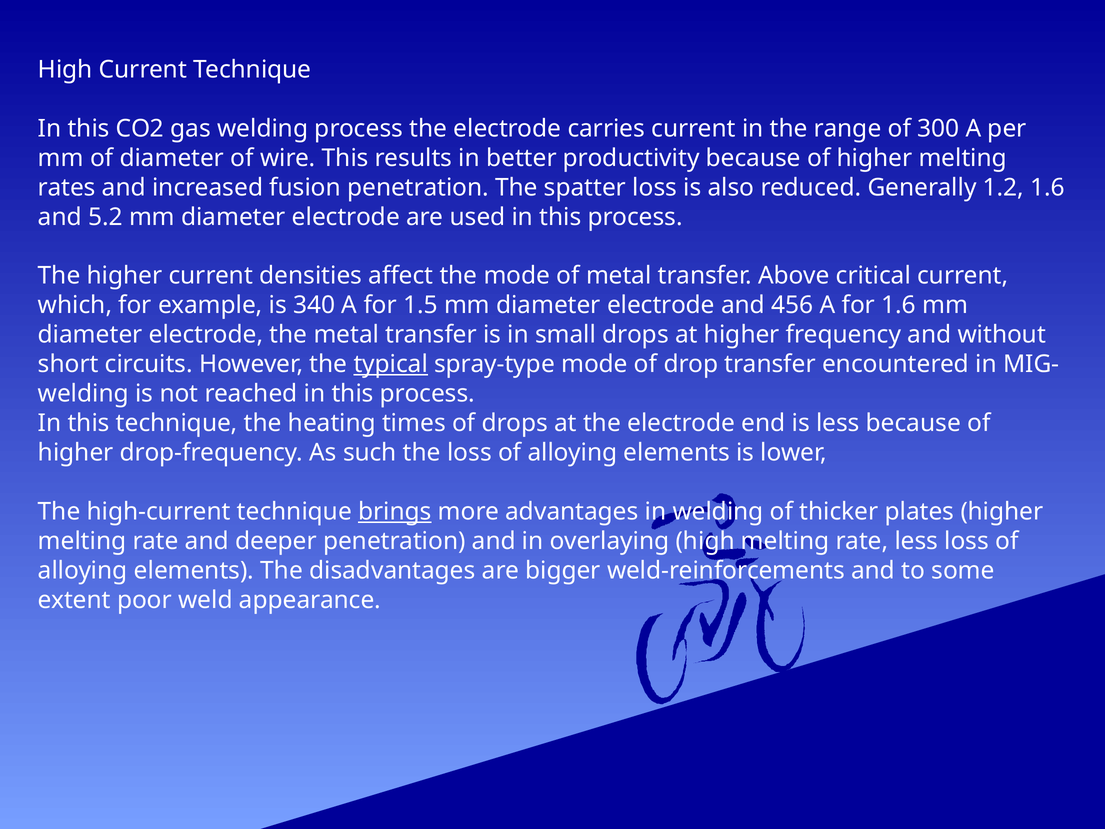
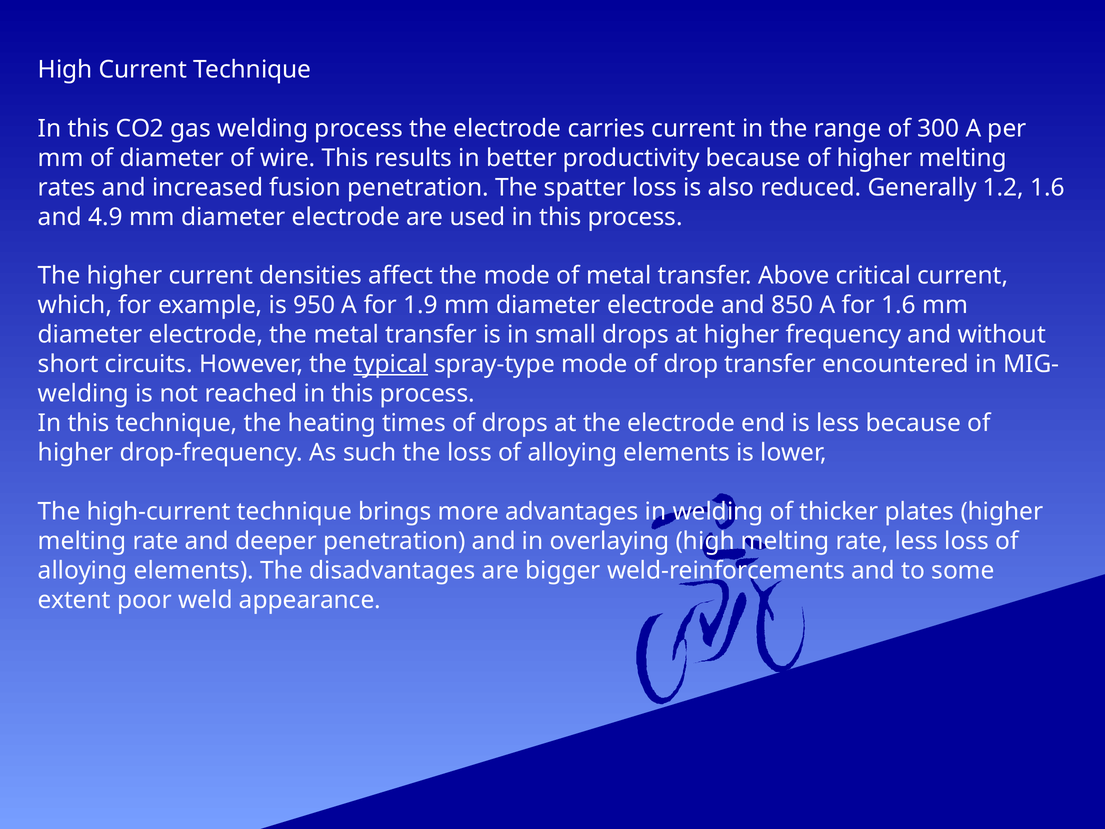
5.2: 5.2 -> 4.9
340: 340 -> 950
1.5: 1.5 -> 1.9
456: 456 -> 850
brings underline: present -> none
